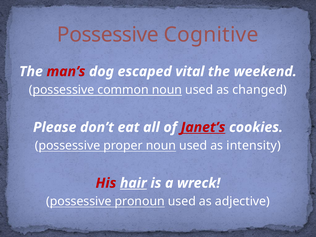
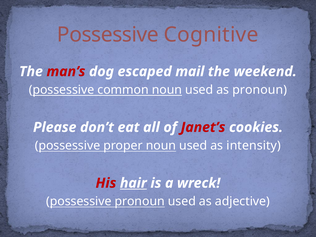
vital: vital -> mail
as changed: changed -> pronoun
Janet’s underline: present -> none
